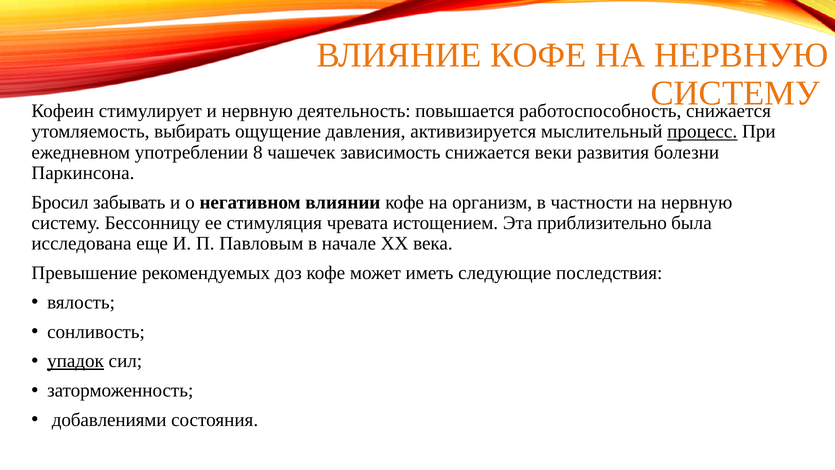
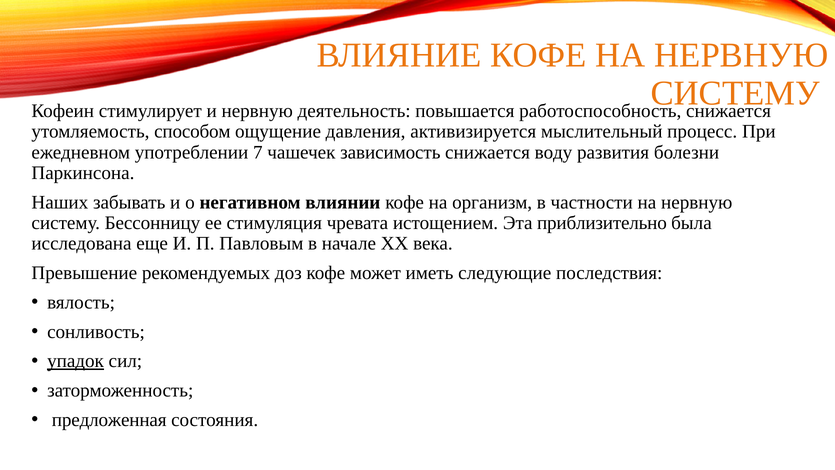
выбирать: выбирать -> способом
процесс underline: present -> none
8: 8 -> 7
веки: веки -> воду
Бросил: Бросил -> Наших
добавлениями: добавлениями -> предложенная
